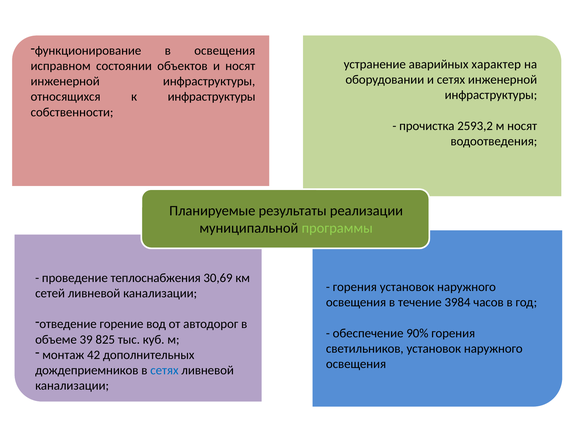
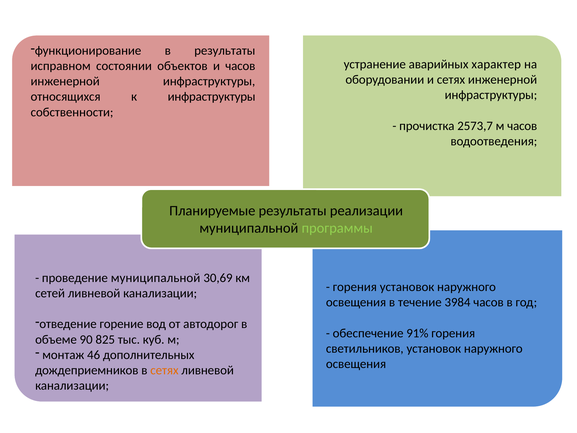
в освещения: освещения -> результаты
и носят: носят -> часов
2593,2: 2593,2 -> 2573,7
м носят: носят -> часов
проведение теплоснабжения: теплоснабжения -> муниципальной
90%: 90% -> 91%
39: 39 -> 90
42: 42 -> 46
сетях at (164, 370) colour: blue -> orange
